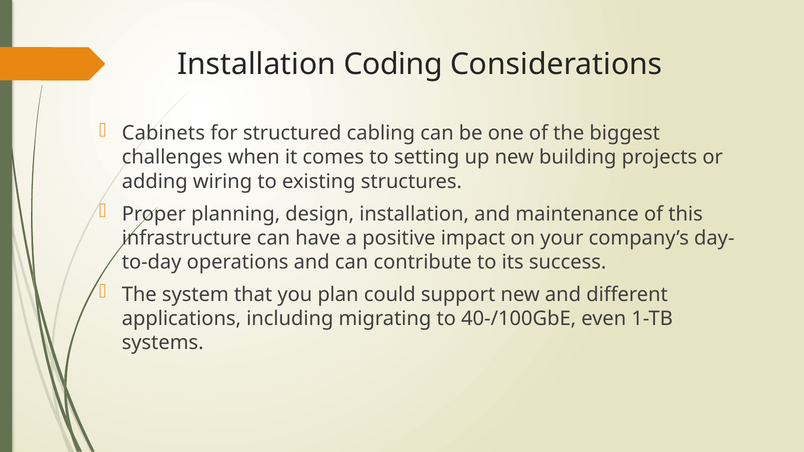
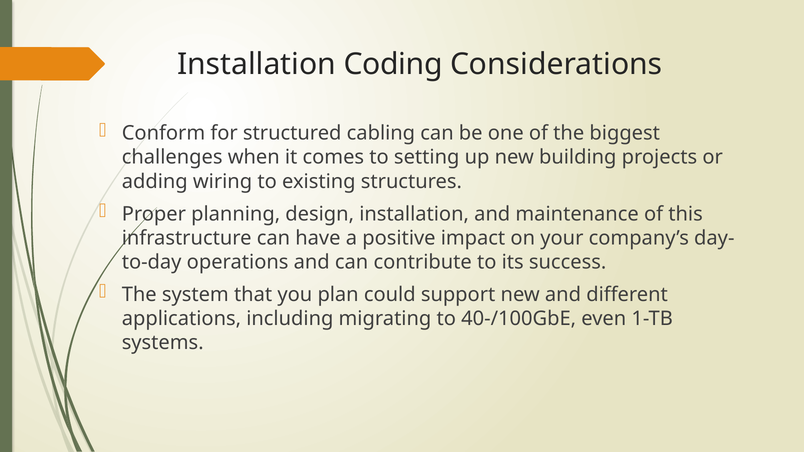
Cabinets: Cabinets -> Conform
